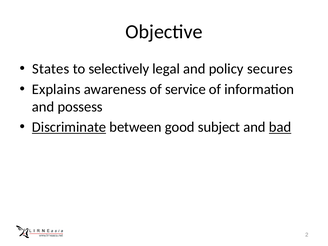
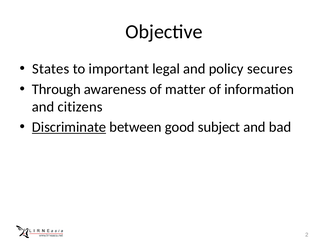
selectively: selectively -> important
Explains: Explains -> Through
service: service -> matter
possess: possess -> citizens
bad underline: present -> none
